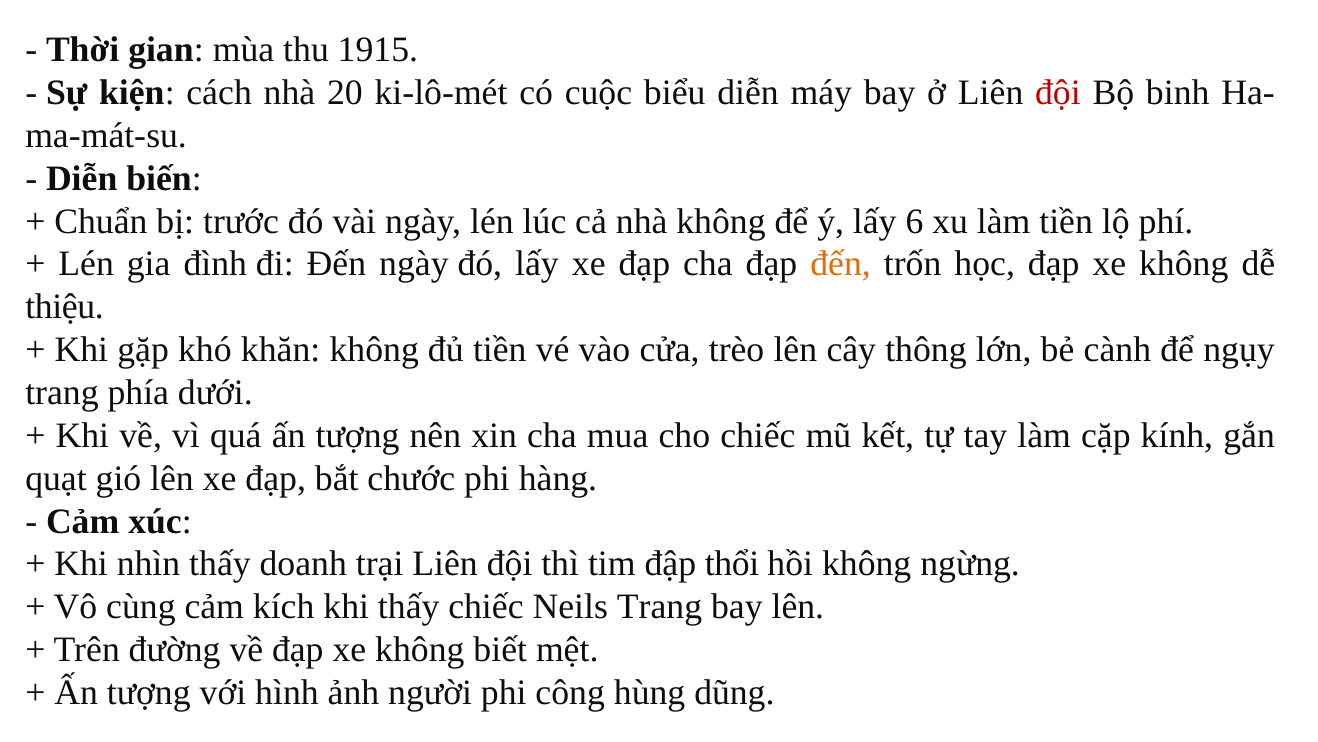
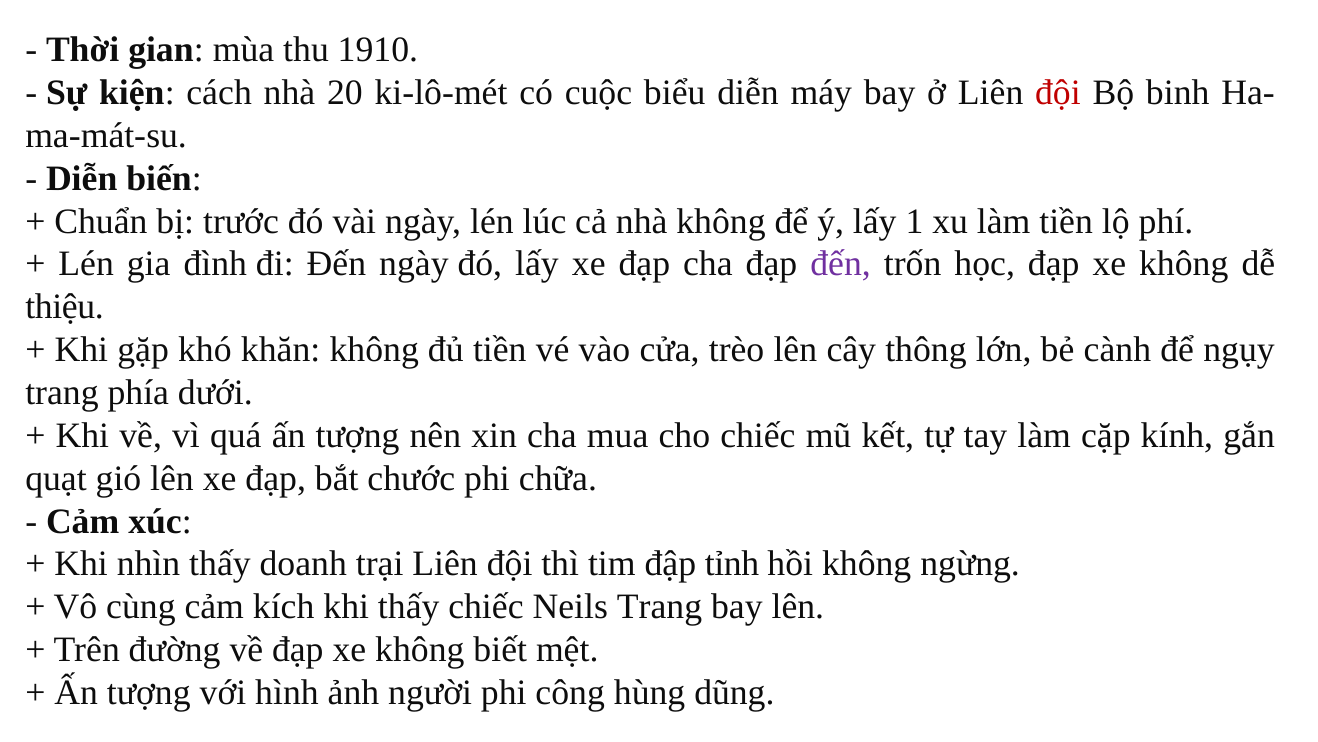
1915: 1915 -> 1910
6: 6 -> 1
đến at (841, 264) colour: orange -> purple
hàng: hàng -> chữa
thổi: thổi -> tỉnh
